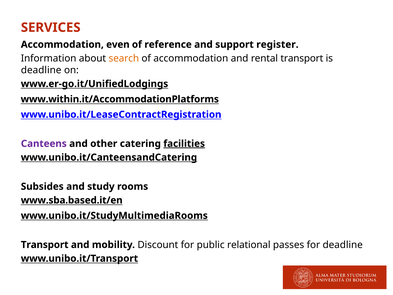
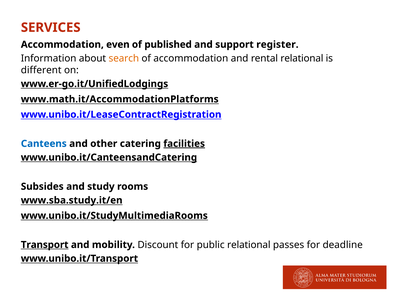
reference: reference -> published
rental transport: transport -> relational
deadline at (41, 70): deadline -> different
www.within.it/AccommodationPlatforms: www.within.it/AccommodationPlatforms -> www.math.it/AccommodationPlatforms
Canteens colour: purple -> blue
www.sba.based.it/en: www.sba.based.it/en -> www.sba.study.it/en
Transport at (45, 245) underline: none -> present
